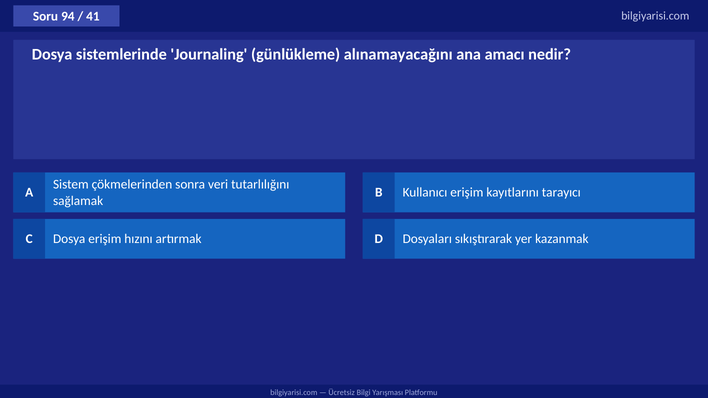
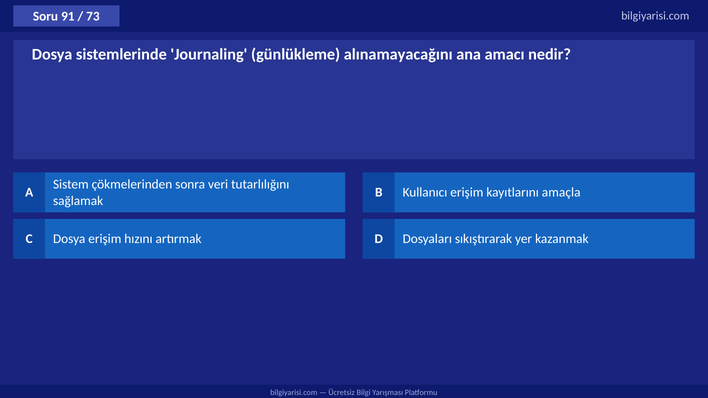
94: 94 -> 91
41: 41 -> 73
tarayıcı: tarayıcı -> amaçla
